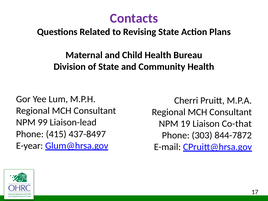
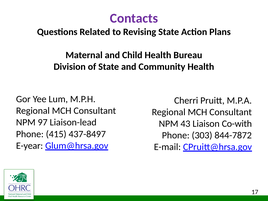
99: 99 -> 97
19: 19 -> 43
Co-that: Co-that -> Co-with
